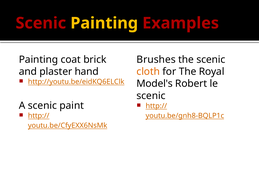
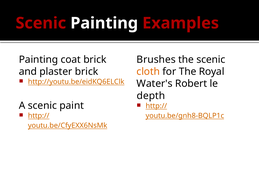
Painting at (104, 23) colour: yellow -> white
plaster hand: hand -> brick
Model's: Model's -> Water's
scenic at (151, 96): scenic -> depth
